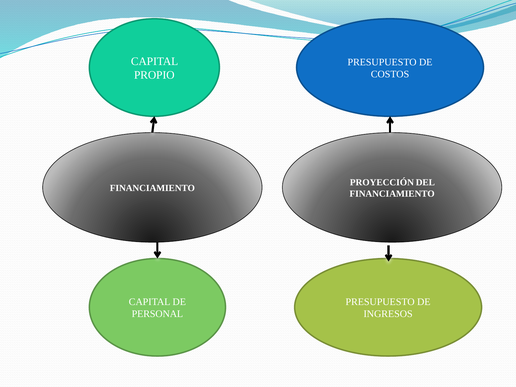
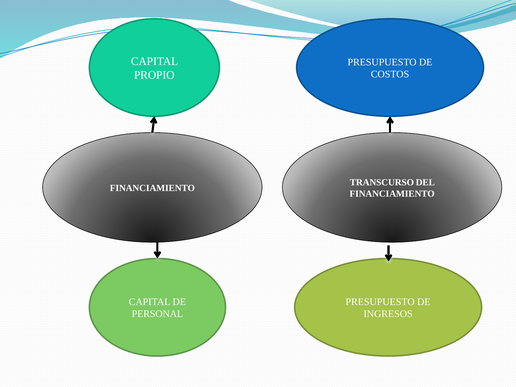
PROYECCIÓN: PROYECCIÓN -> TRANSCURSO
